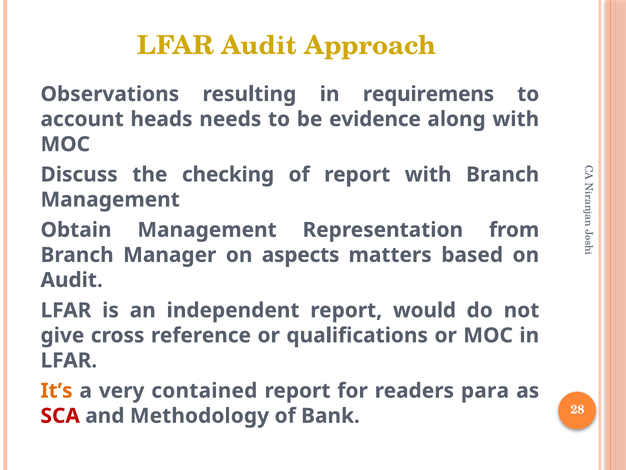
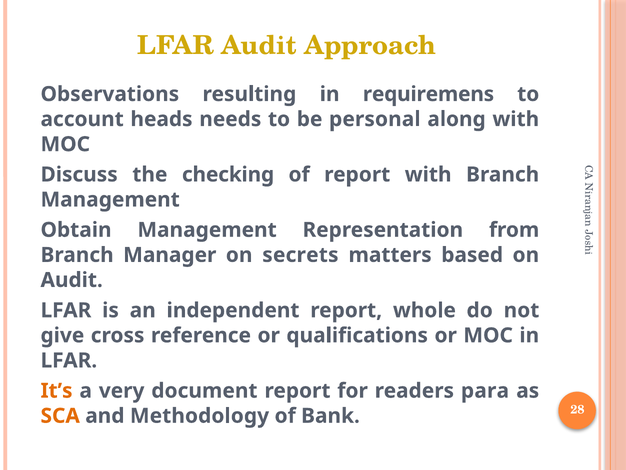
evidence: evidence -> personal
aspects: aspects -> secrets
would: would -> whole
contained: contained -> document
SCA colour: red -> orange
